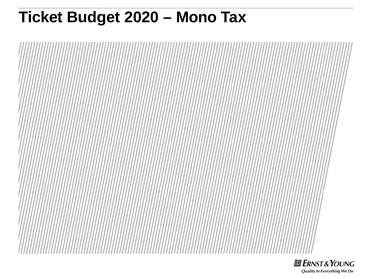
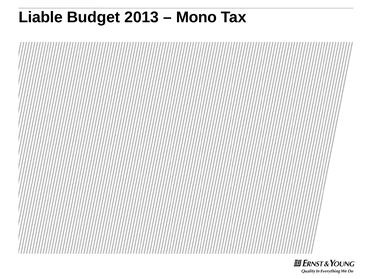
Ticket: Ticket -> Liable
2020: 2020 -> 2013
